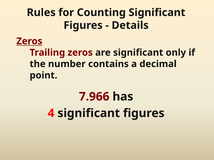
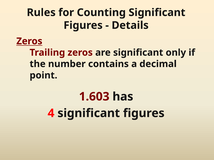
7.966: 7.966 -> 1.603
